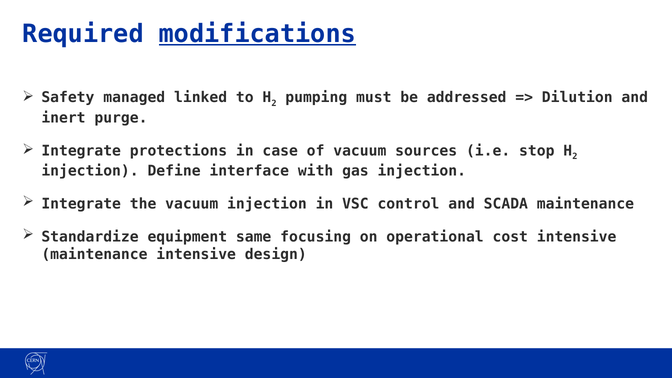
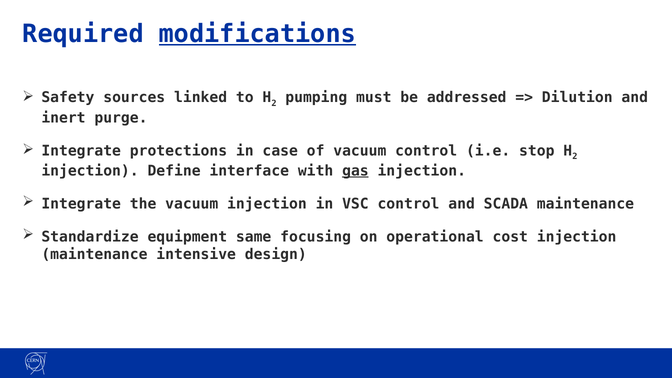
managed: managed -> sources
vacuum sources: sources -> control
gas underline: none -> present
cost intensive: intensive -> injection
